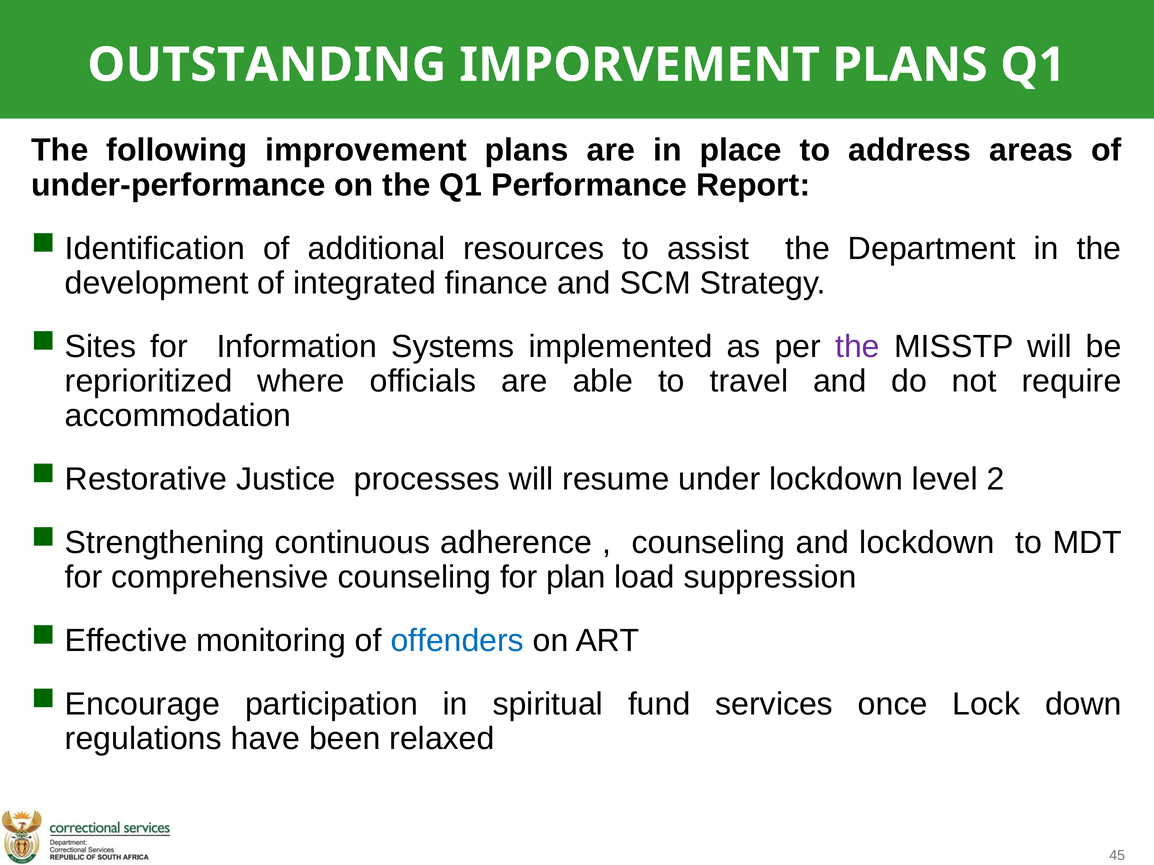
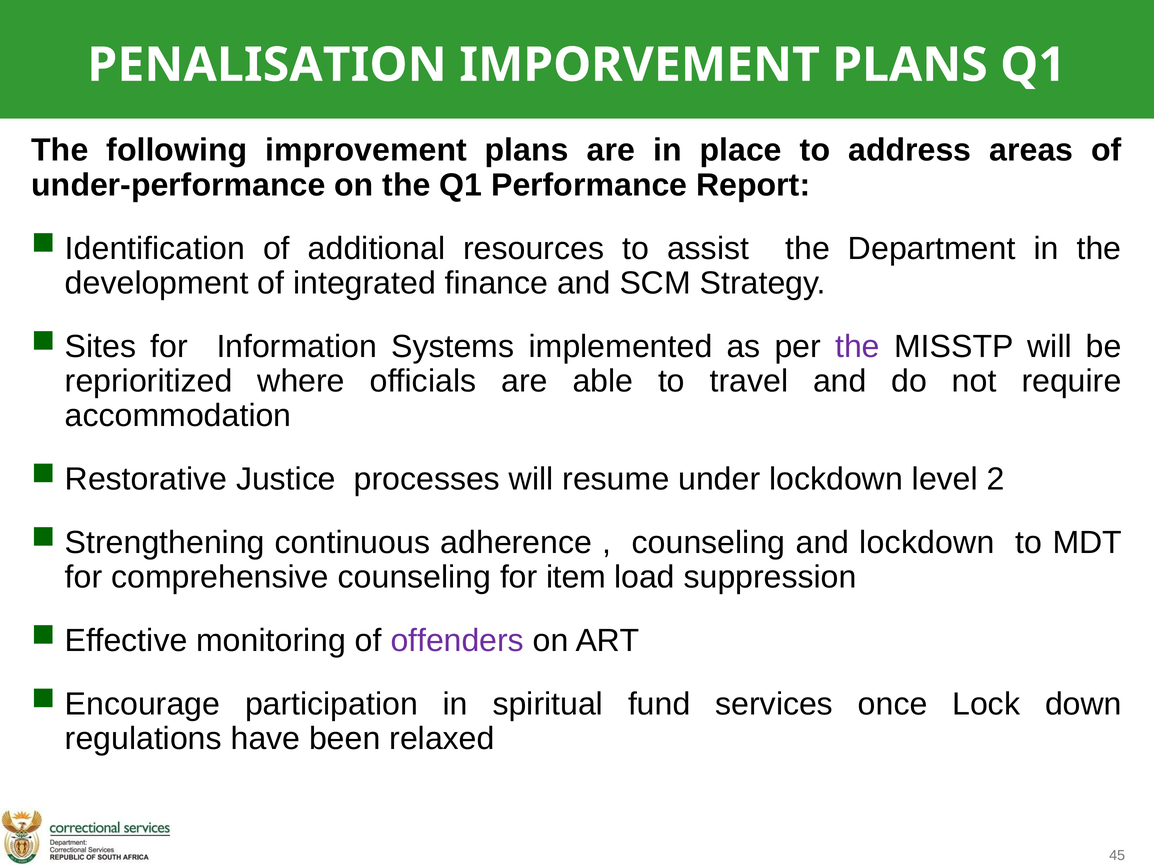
OUTSTANDING: OUTSTANDING -> PENALISATION
plan: plan -> item
offenders colour: blue -> purple
